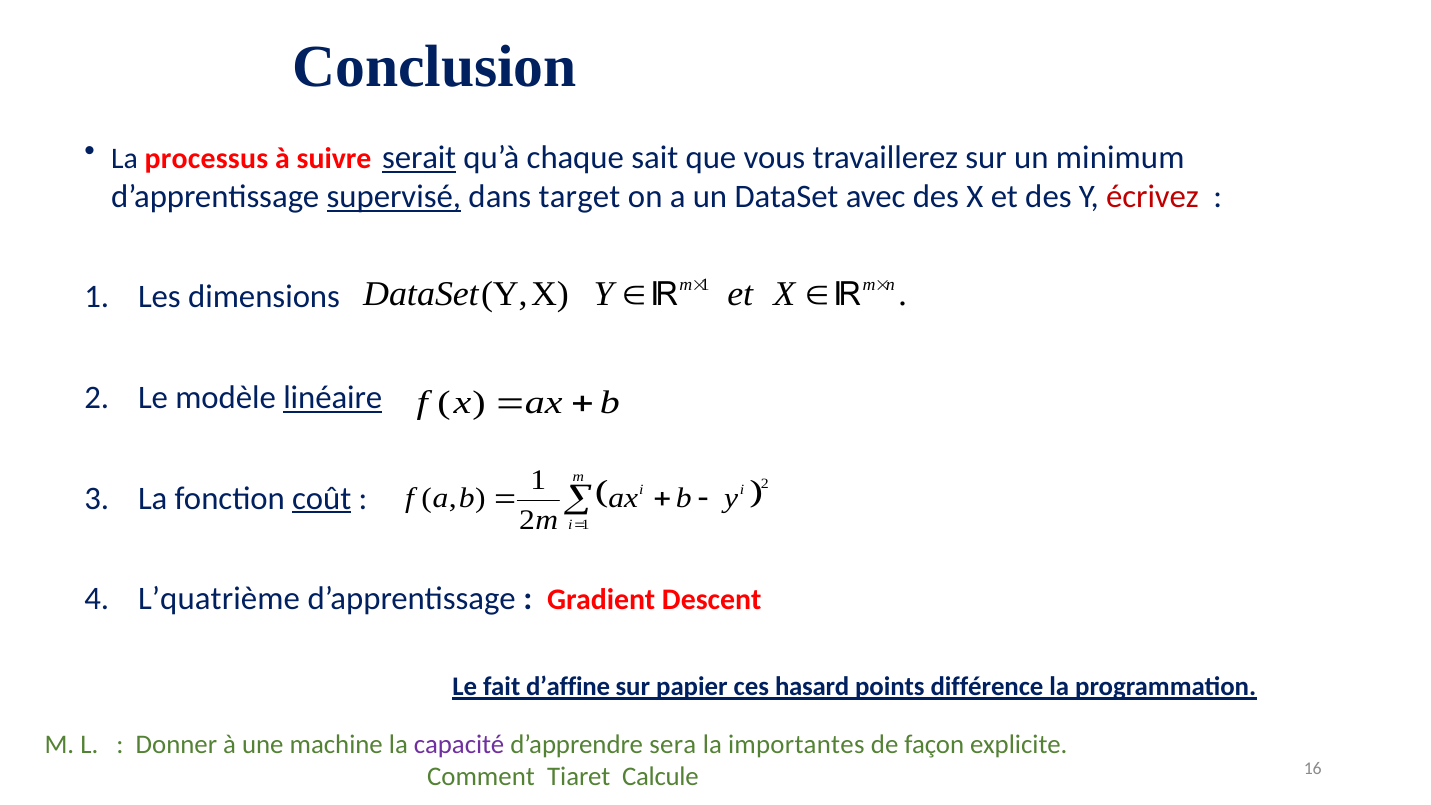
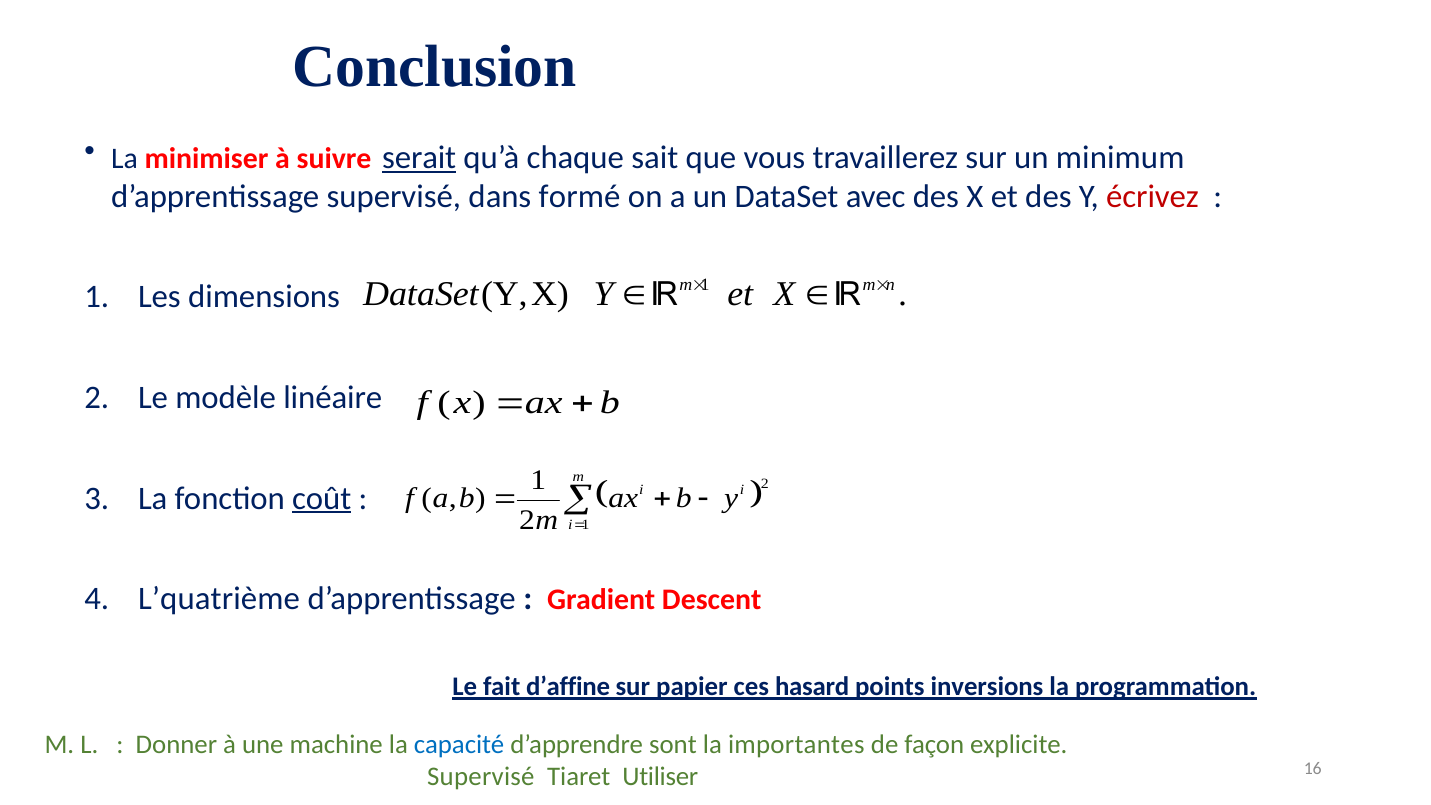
processus: processus -> minimiser
supervisé at (394, 196) underline: present -> none
target: target -> formé
linéaire underline: present -> none
différence: différence -> inversions
capacité colour: purple -> blue
sera: sera -> sont
Comment at (481, 777): Comment -> Supervisé
Calcule: Calcule -> Utiliser
